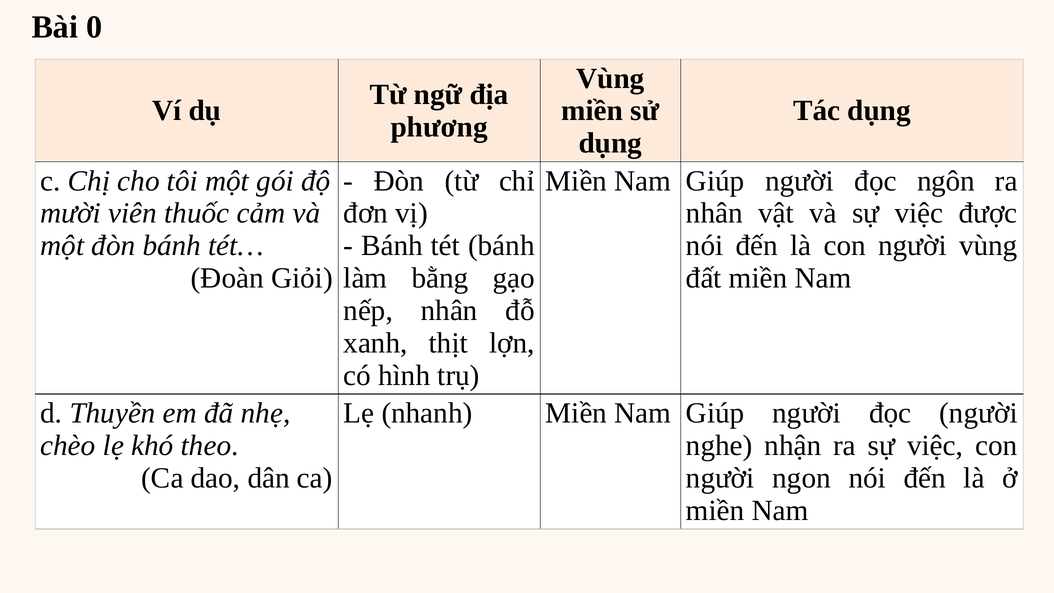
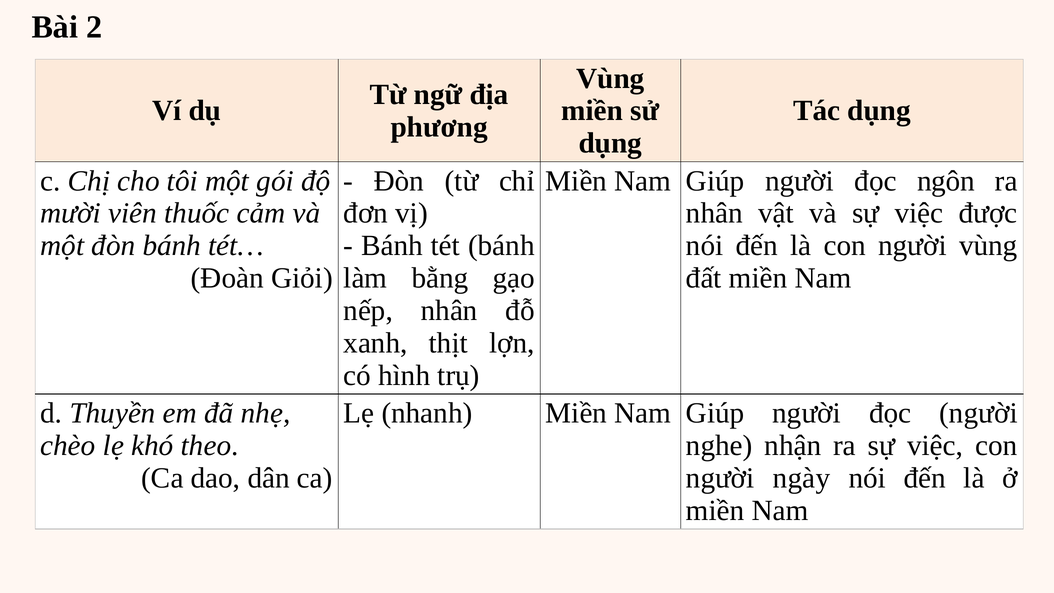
0: 0 -> 2
ngon: ngon -> ngày
